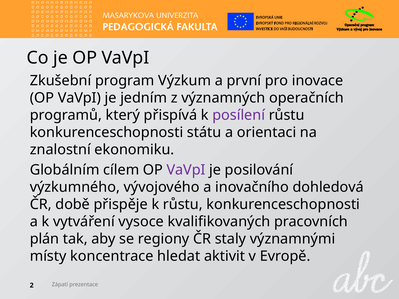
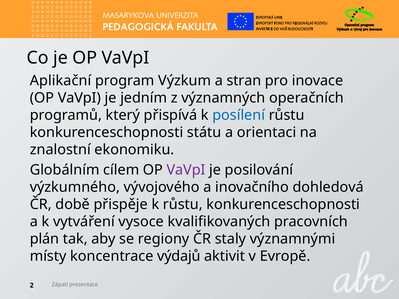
Zkušební: Zkušební -> Aplikační
první: první -> stran
posílení colour: purple -> blue
hledat: hledat -> výdajů
